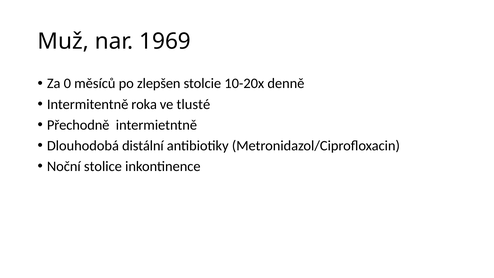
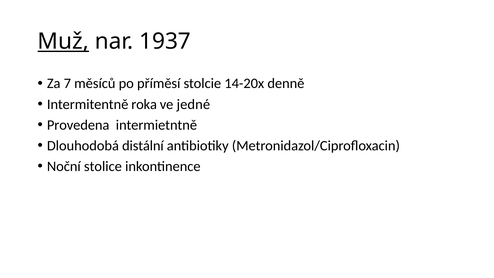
Muž underline: none -> present
1969: 1969 -> 1937
0: 0 -> 7
zlepšen: zlepšen -> příměsí
10-20x: 10-20x -> 14-20x
tlusté: tlusté -> jedné
Přechodně: Přechodně -> Provedena
